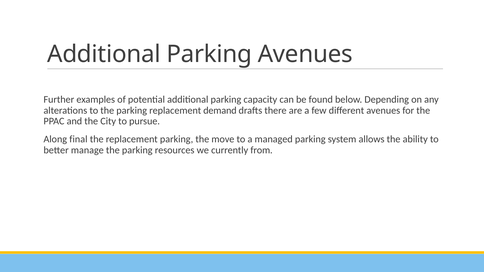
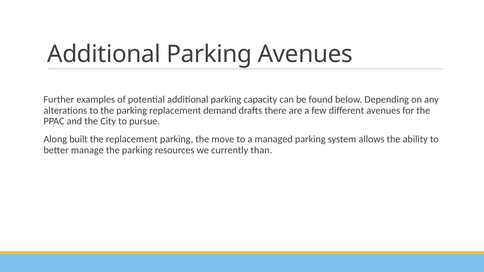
final: final -> built
from: from -> than
